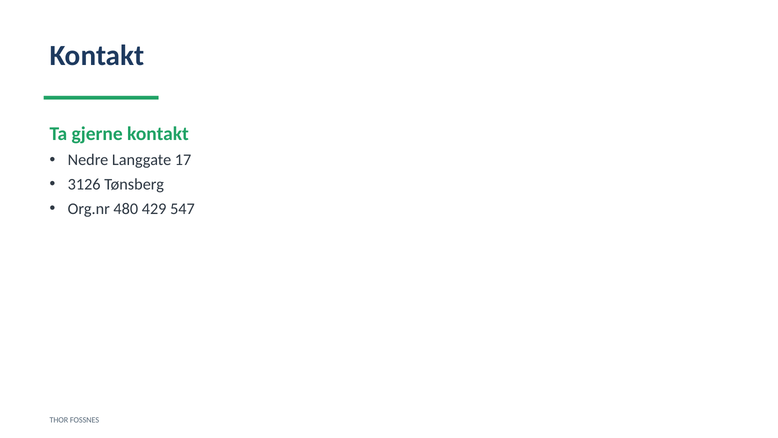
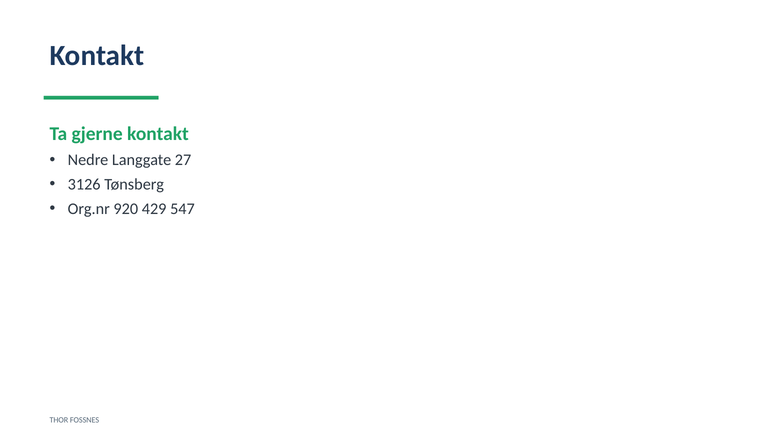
17: 17 -> 27
480: 480 -> 920
